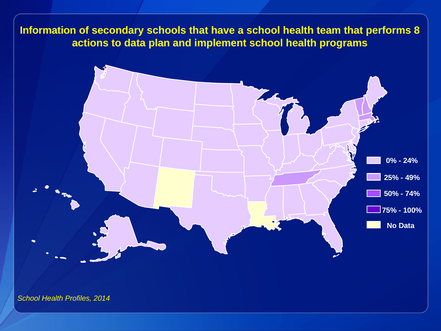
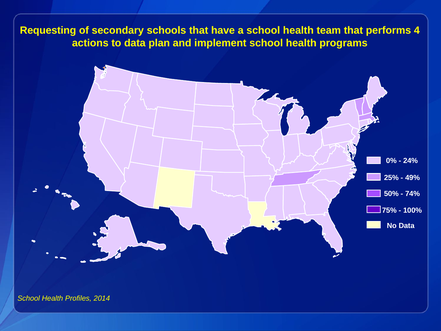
Information: Information -> Requesting
8: 8 -> 4
